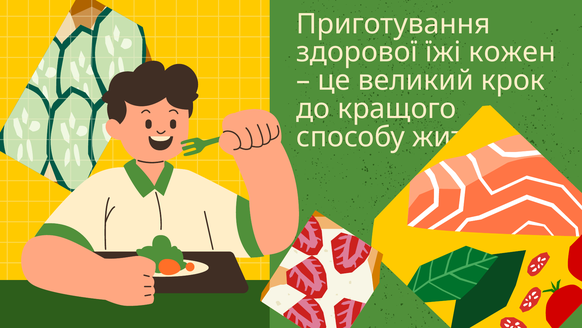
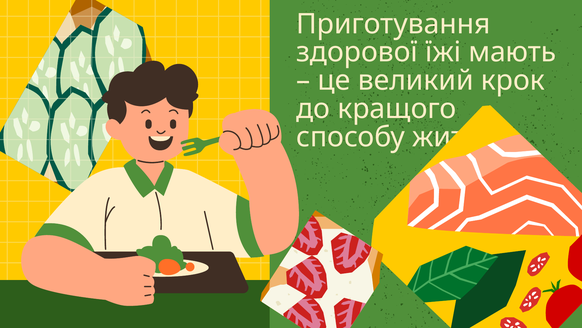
кожен: кожен -> мають
